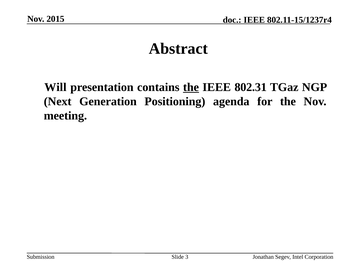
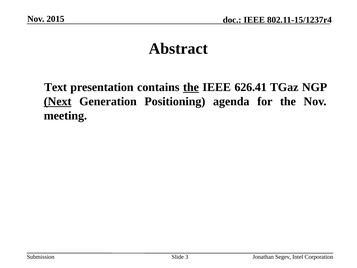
Will: Will -> Text
802.31: 802.31 -> 626.41
Next underline: none -> present
